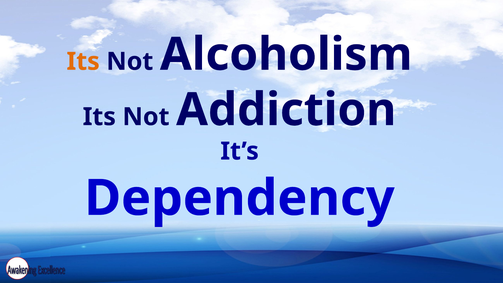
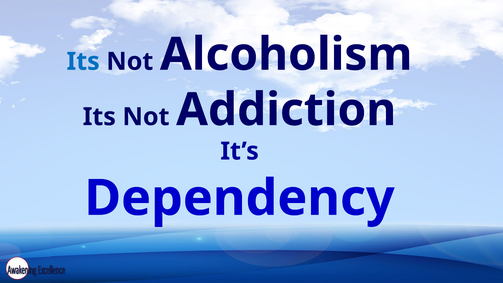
Its at (83, 62) colour: orange -> blue
